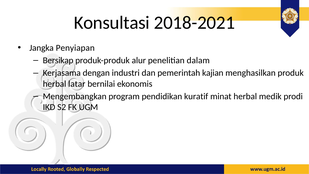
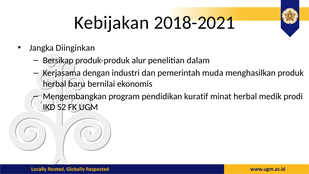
Konsultasi: Konsultasi -> Kebijakan
Penyiapan: Penyiapan -> Diinginkan
kajian: kajian -> muda
latar: latar -> baru
